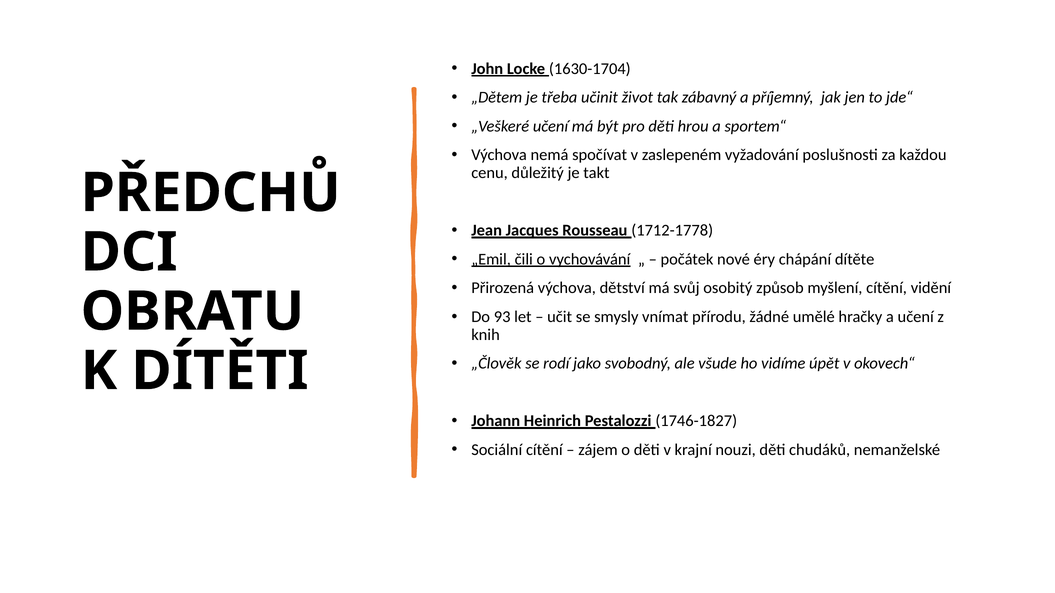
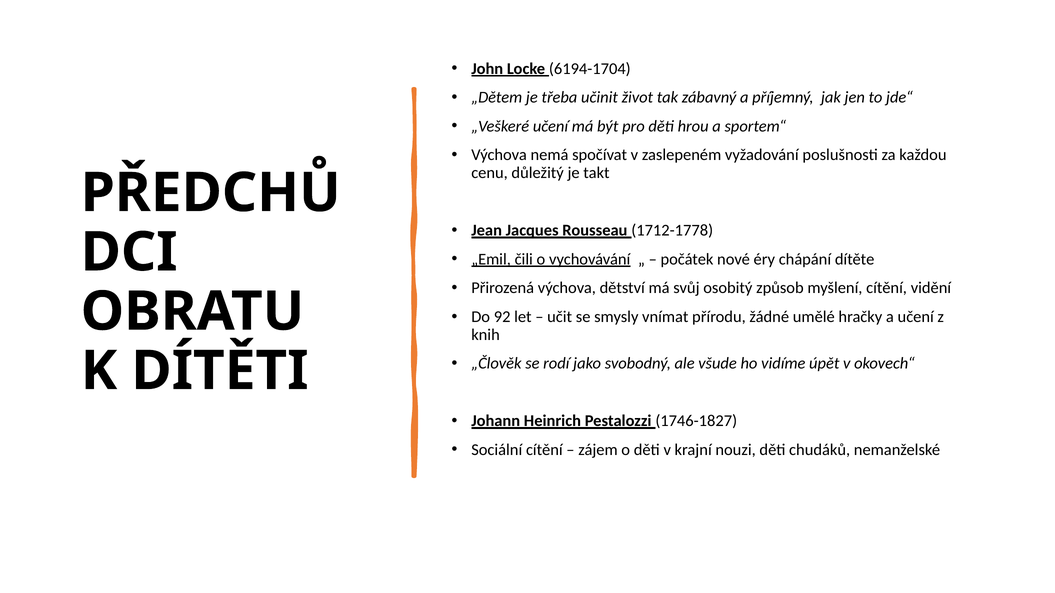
1630-1704: 1630-1704 -> 6194-1704
93: 93 -> 92
